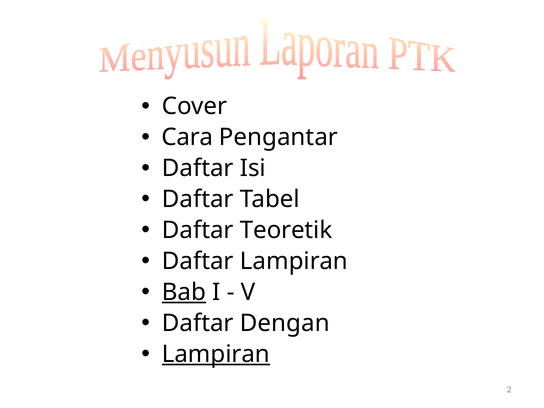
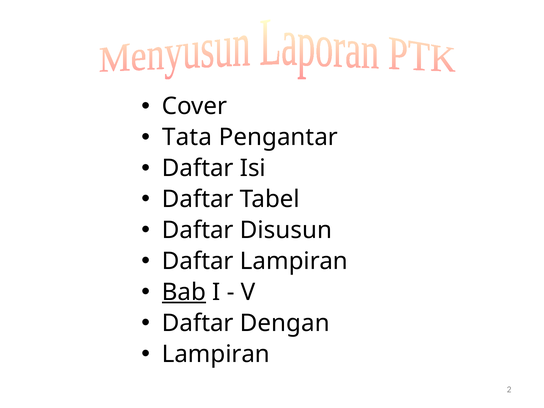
Cara: Cara -> Tata
Teoretik: Teoretik -> Disusun
Lampiran at (216, 354) underline: present -> none
